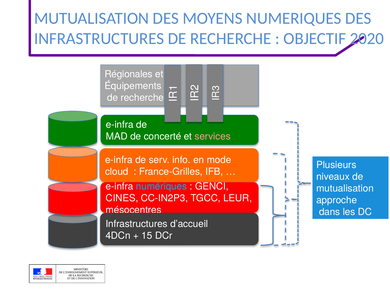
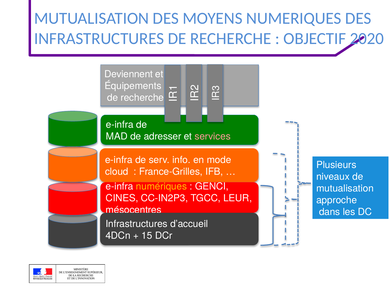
Régionales: Régionales -> Deviennent
concerté: concerté -> adresser
numériques colour: light blue -> yellow
